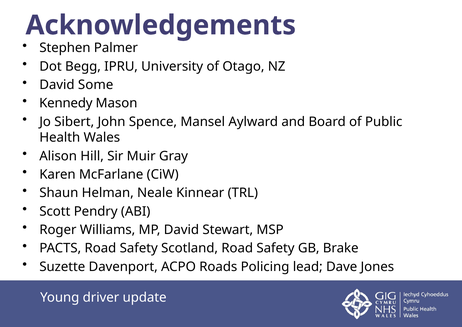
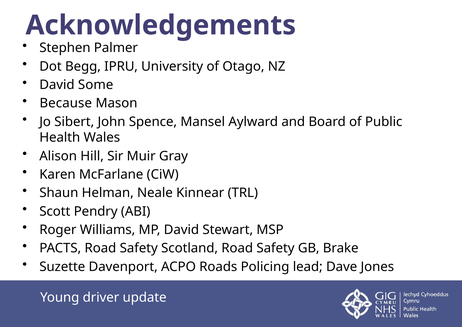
Kennedy: Kennedy -> Because
